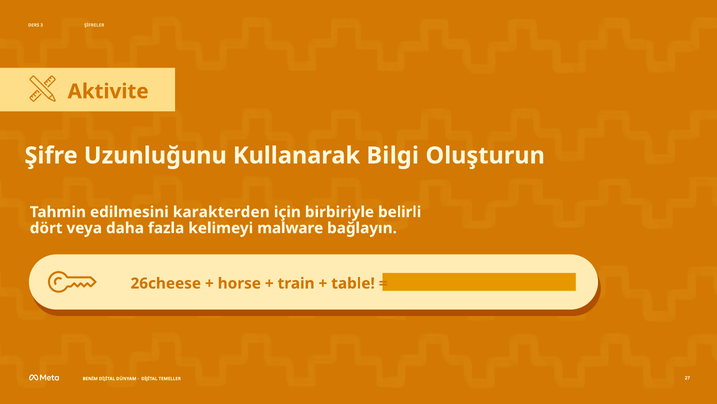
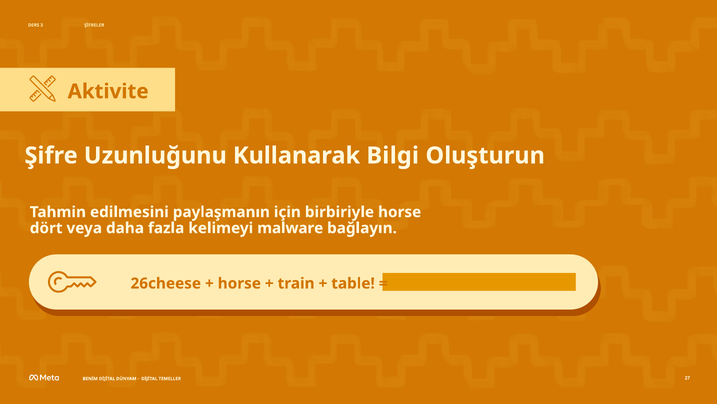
karakterden: karakterden -> paylaşmanın
birbiriyle belirli: belirli -> horse
